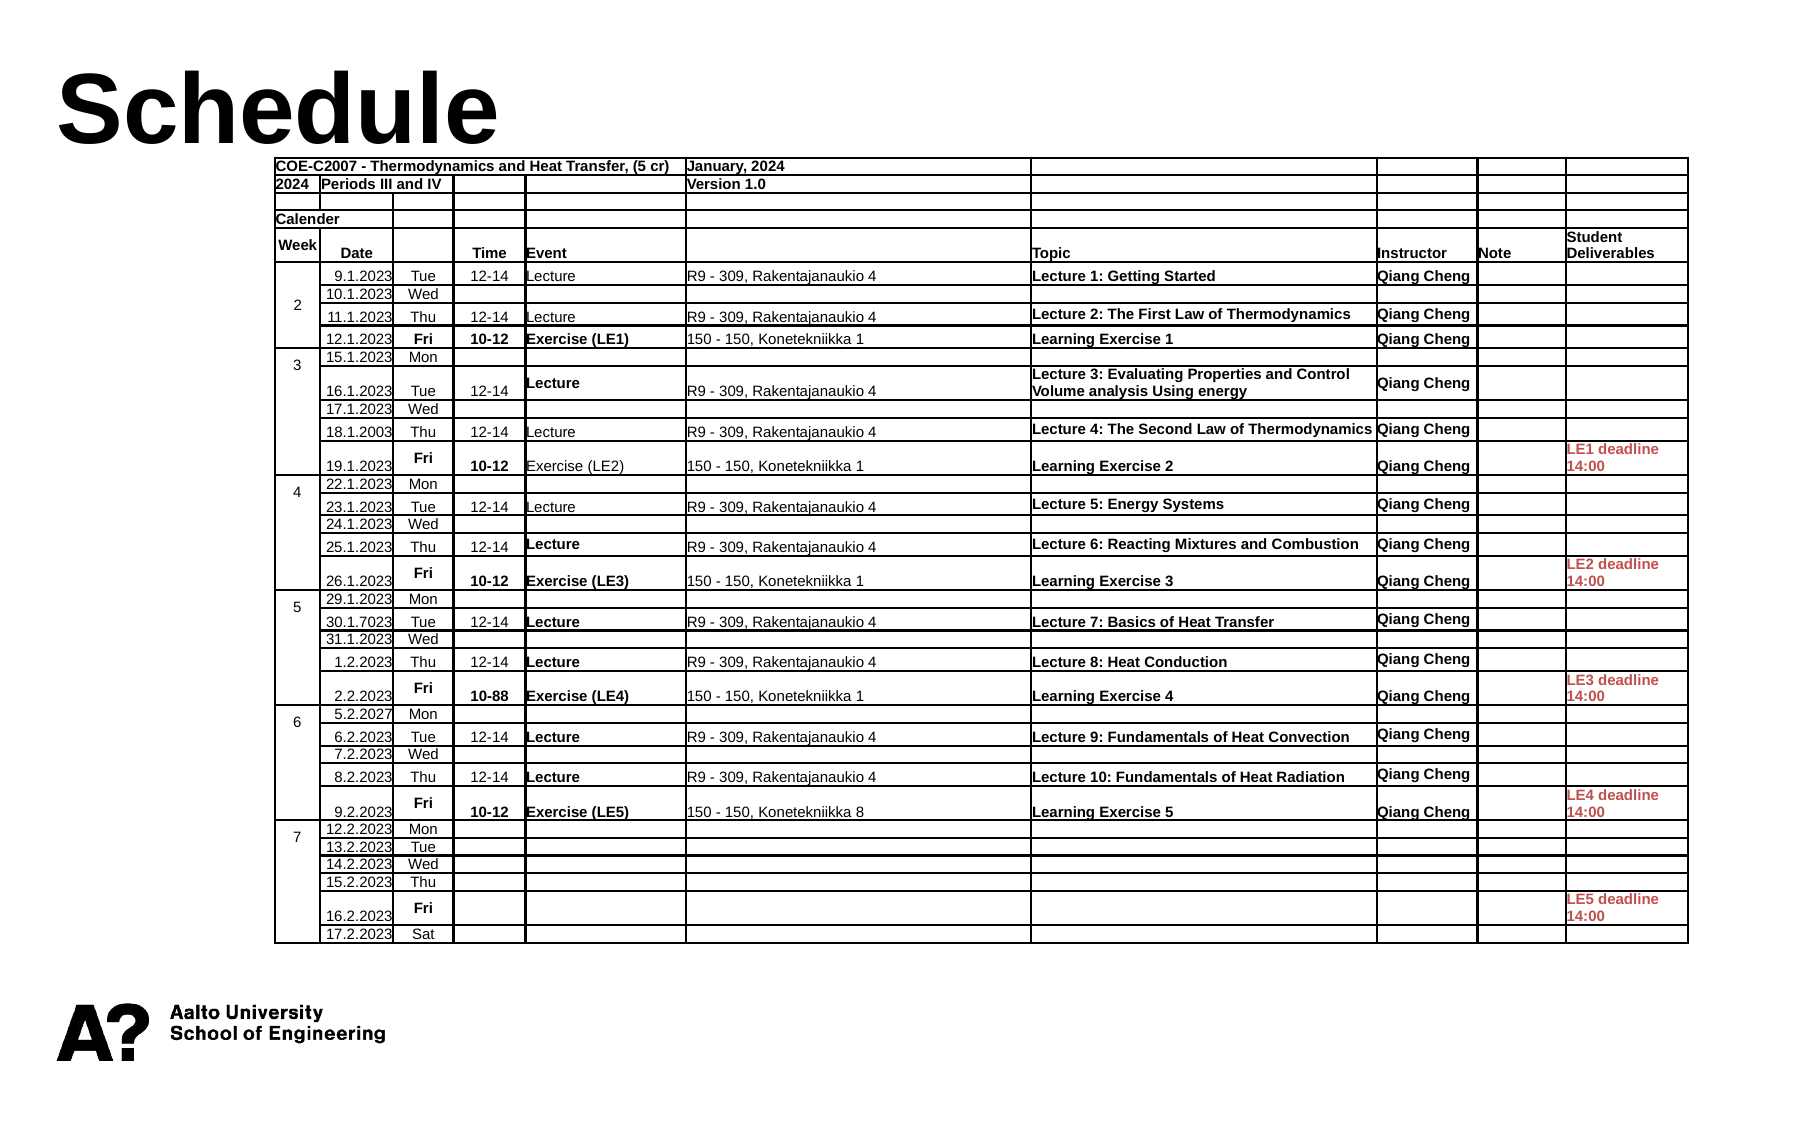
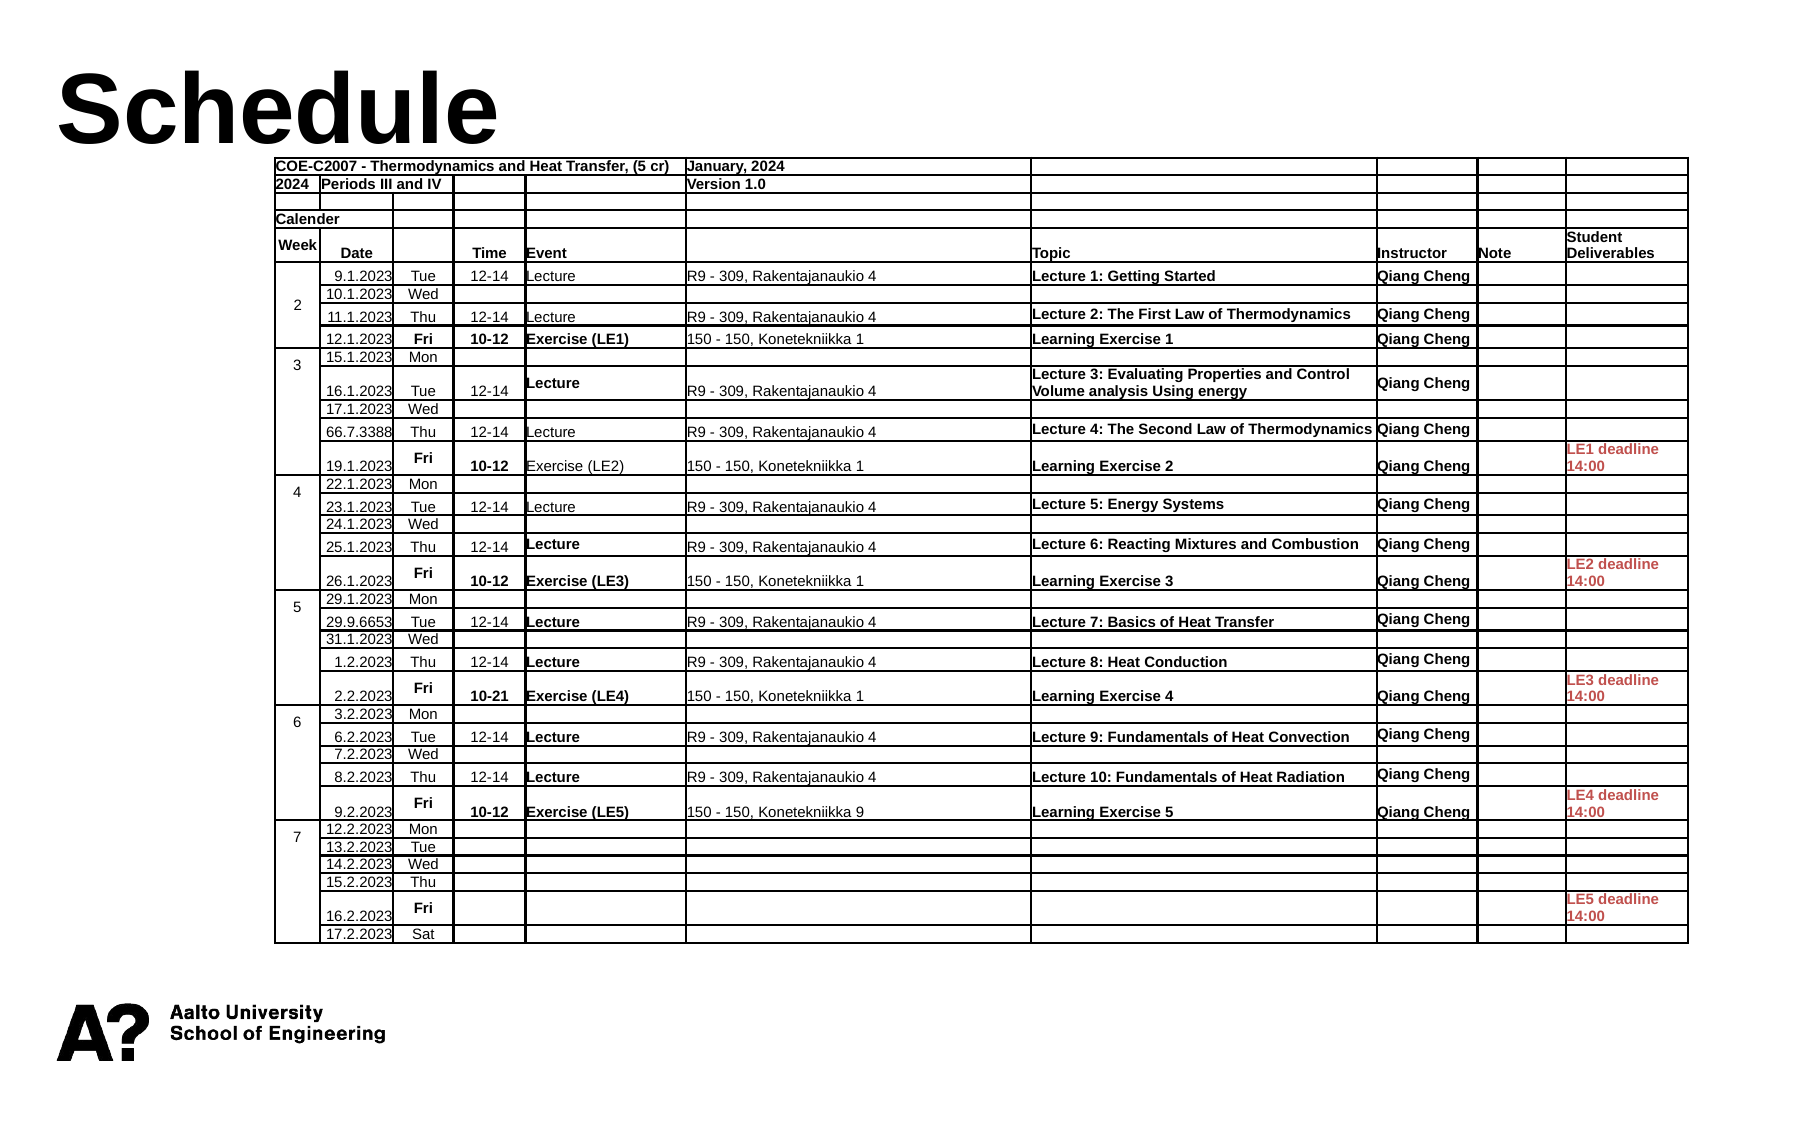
18.1.2003: 18.1.2003 -> 66.7.3388
30.1.7023: 30.1.7023 -> 29.9.6653
10-88: 10-88 -> 10-21
5.2.2027: 5.2.2027 -> 3.2.2023
Konetekniikka 8: 8 -> 9
